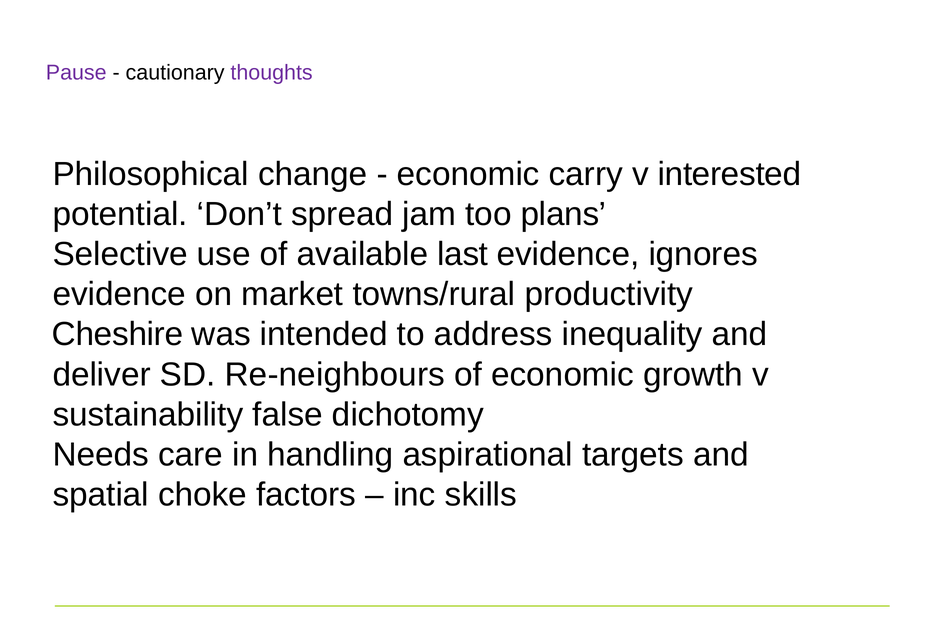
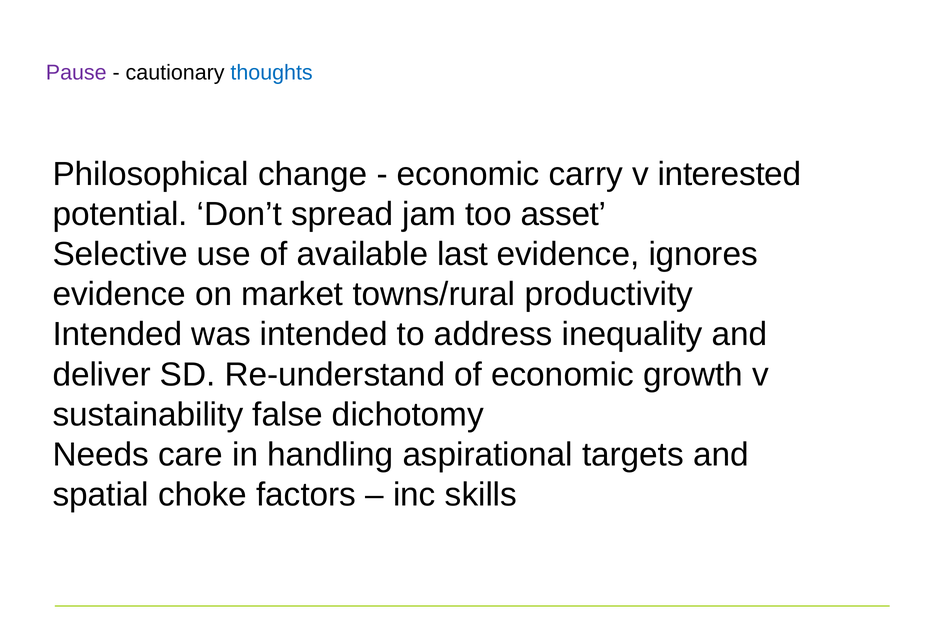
thoughts colour: purple -> blue
plans: plans -> asset
Cheshire at (118, 334): Cheshire -> Intended
Re-neighbours: Re-neighbours -> Re-understand
